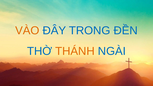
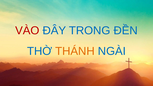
VÀO colour: orange -> red
